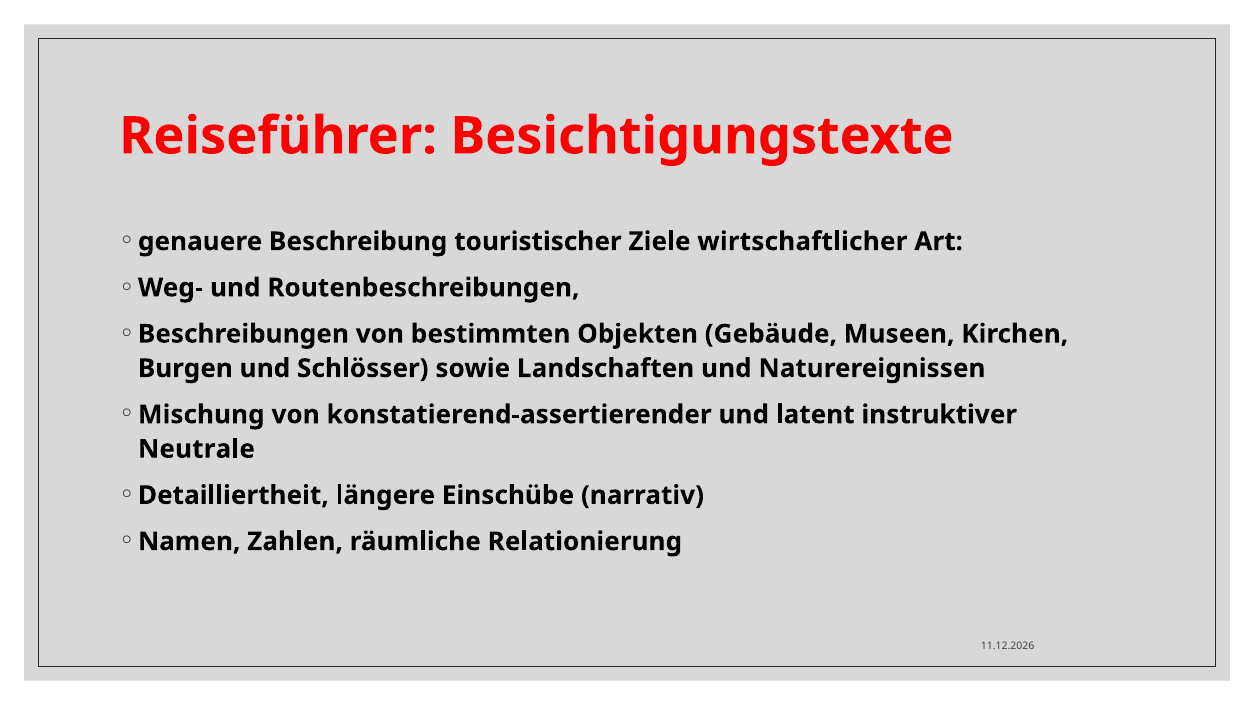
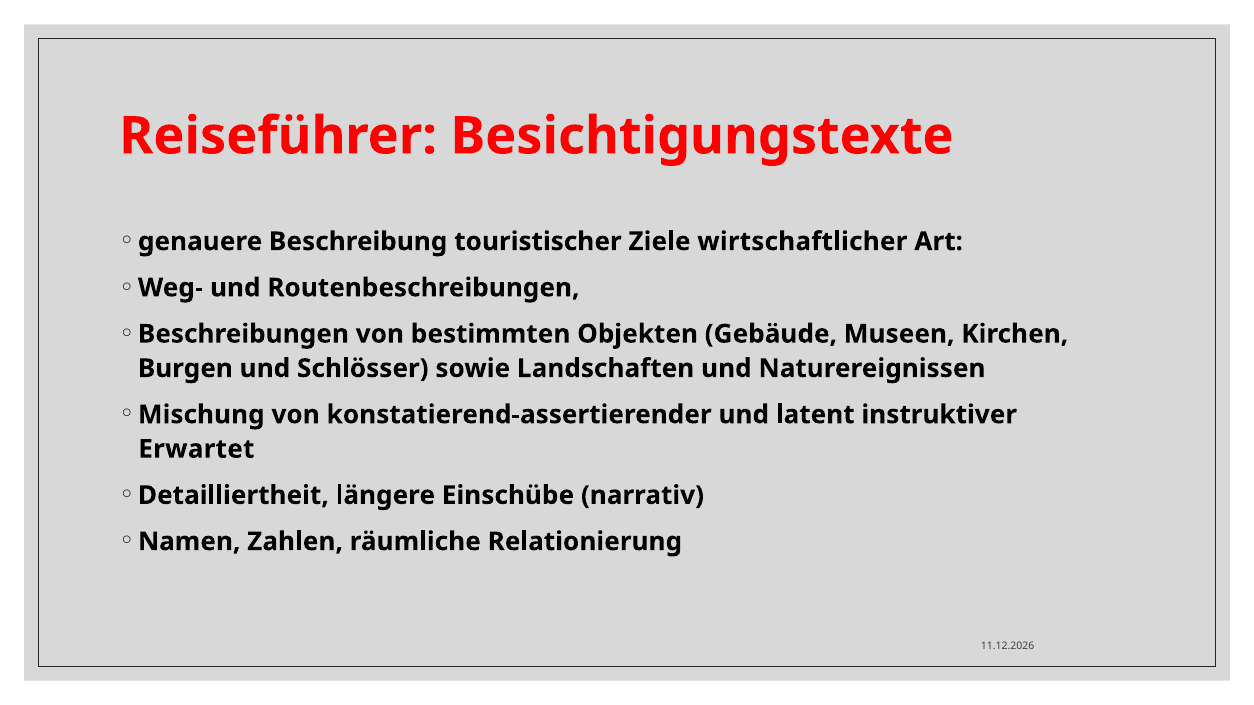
Neutrale: Neutrale -> Erwartet
